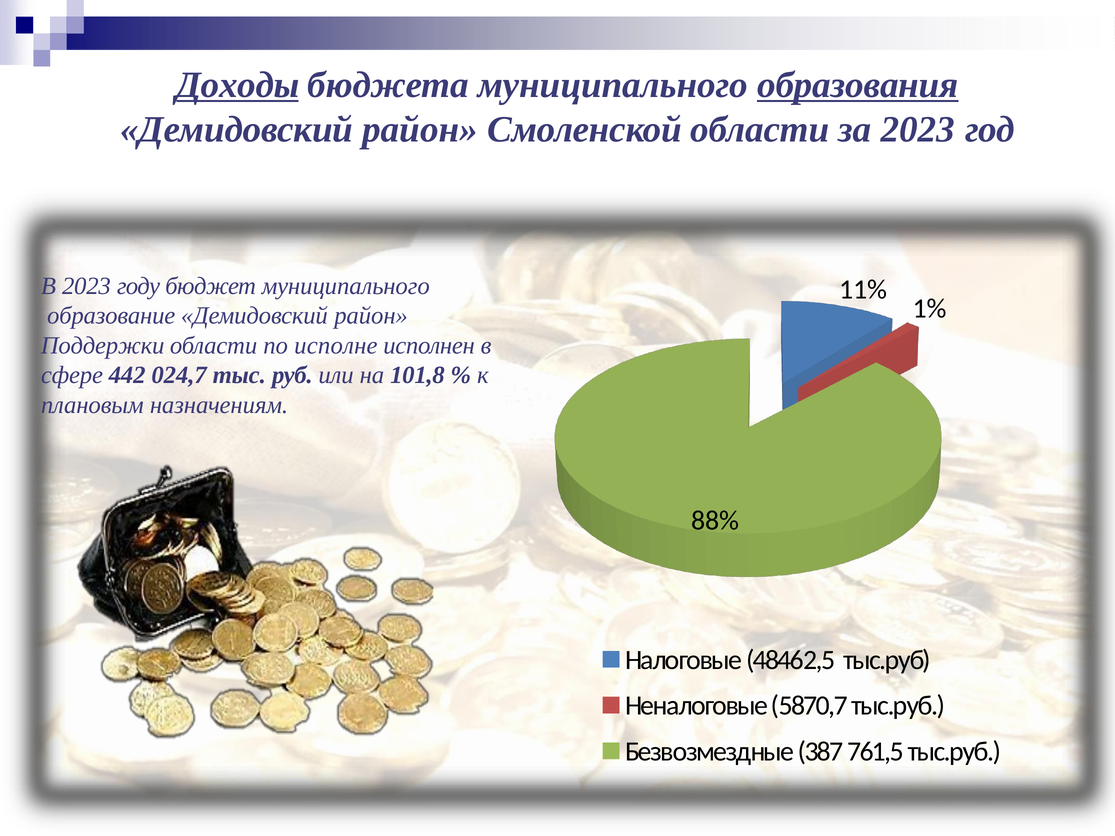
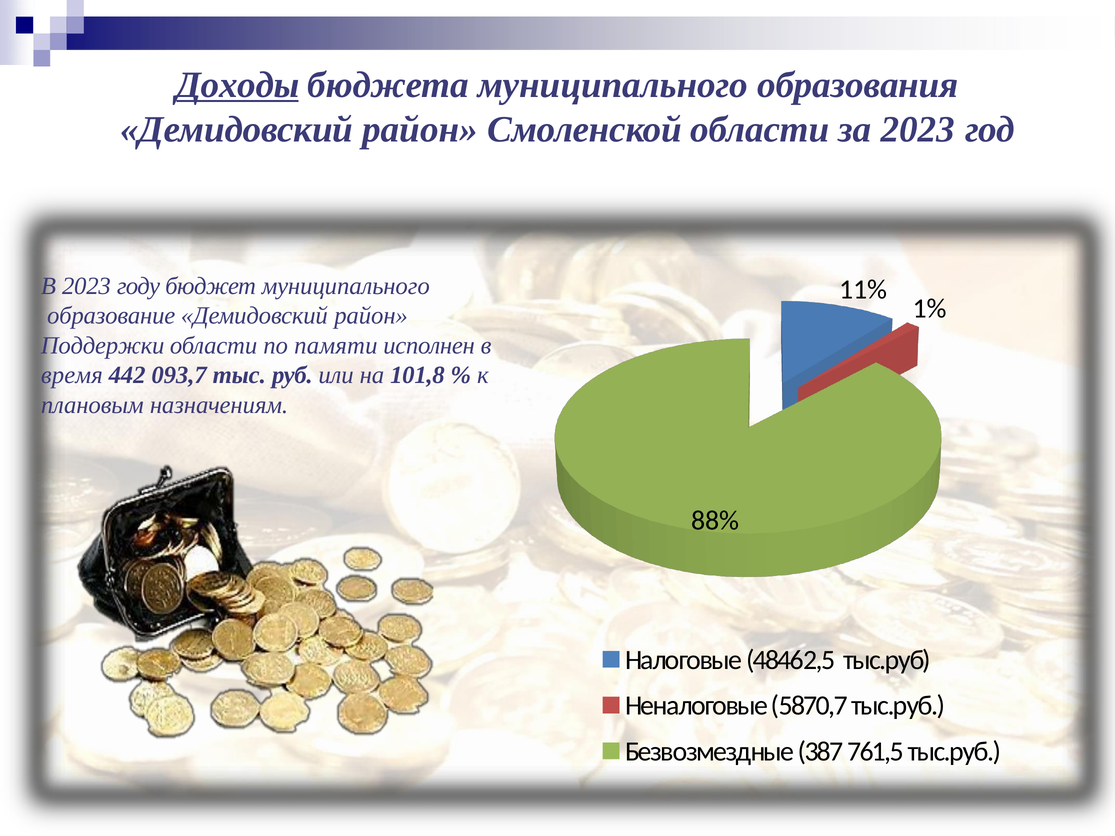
образования underline: present -> none
исполне: исполне -> памяти
сфере: сфере -> время
024,7: 024,7 -> 093,7
